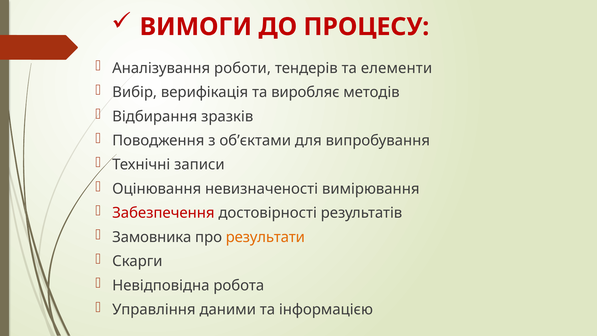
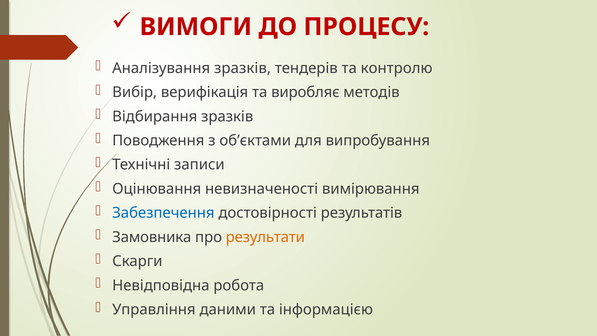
Аналізування роботи: роботи -> зразків
елементи: елементи -> контролю
Забезпечення colour: red -> blue
